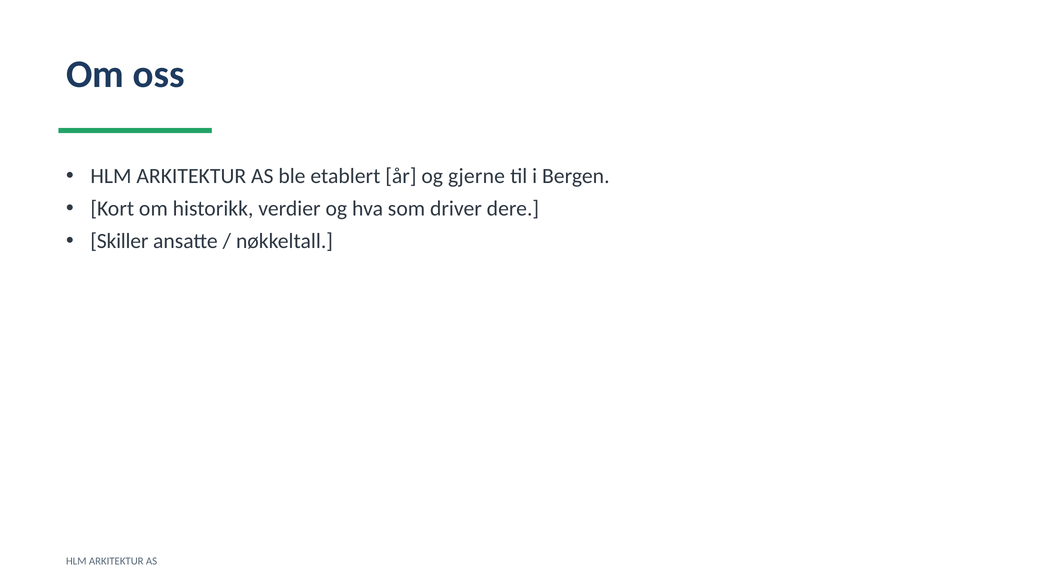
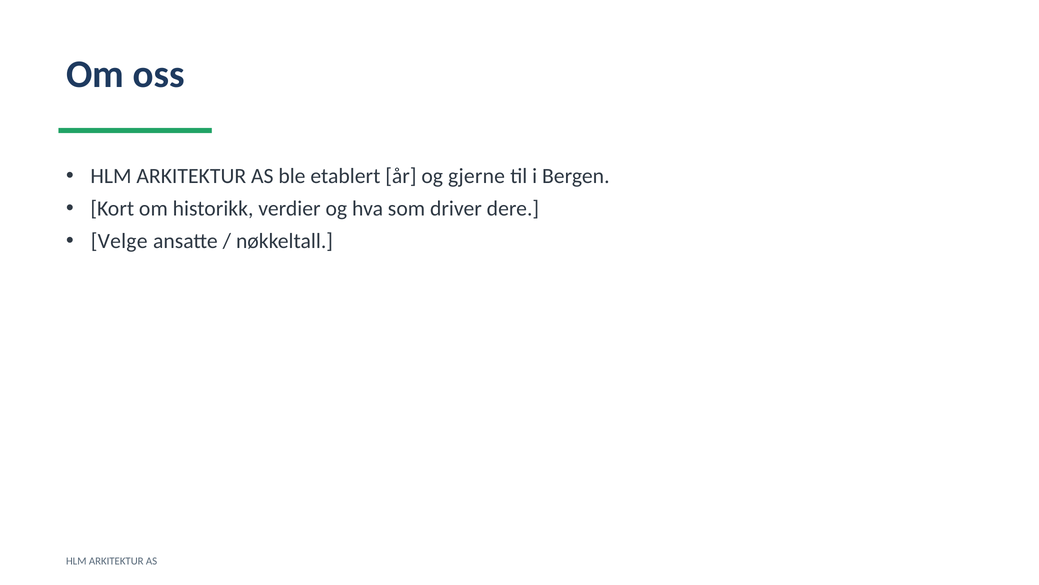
Skiller: Skiller -> Velge
